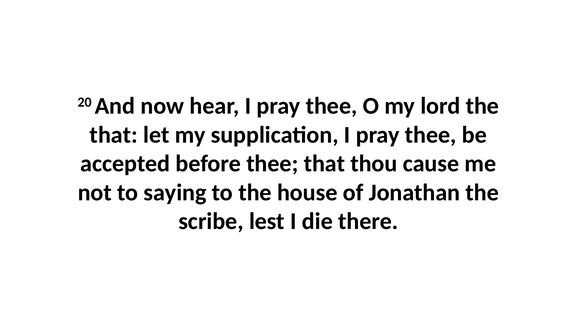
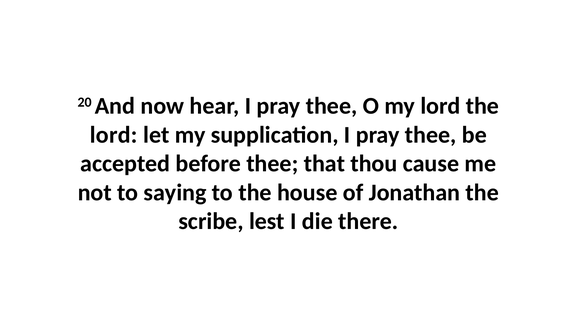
that at (114, 135): that -> lord
